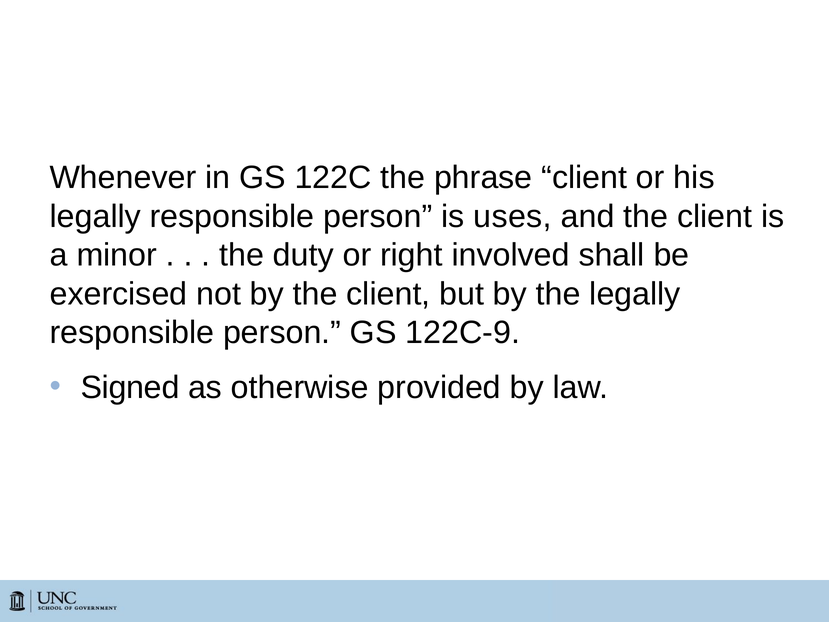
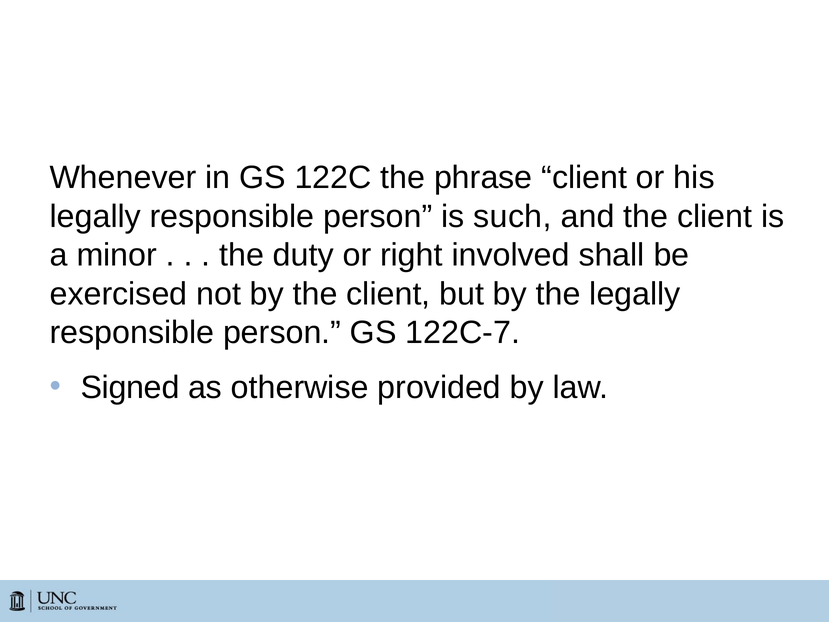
uses: uses -> such
122C-9: 122C-9 -> 122C-7
